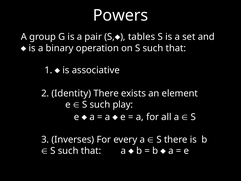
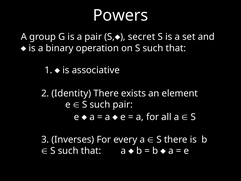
tables: tables -> secret
such play: play -> pair
